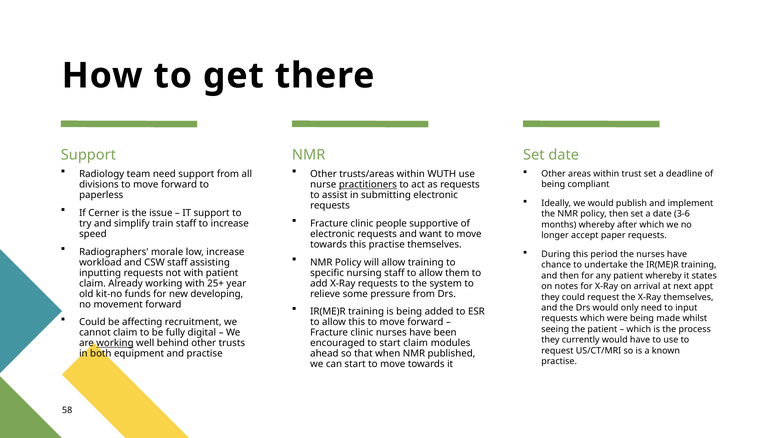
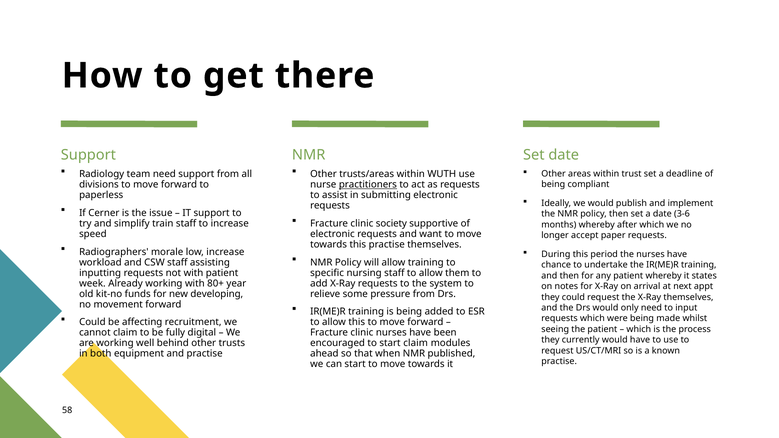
people: people -> society
claim at (92, 283): claim -> week
25+: 25+ -> 80+
working at (115, 343) underline: present -> none
